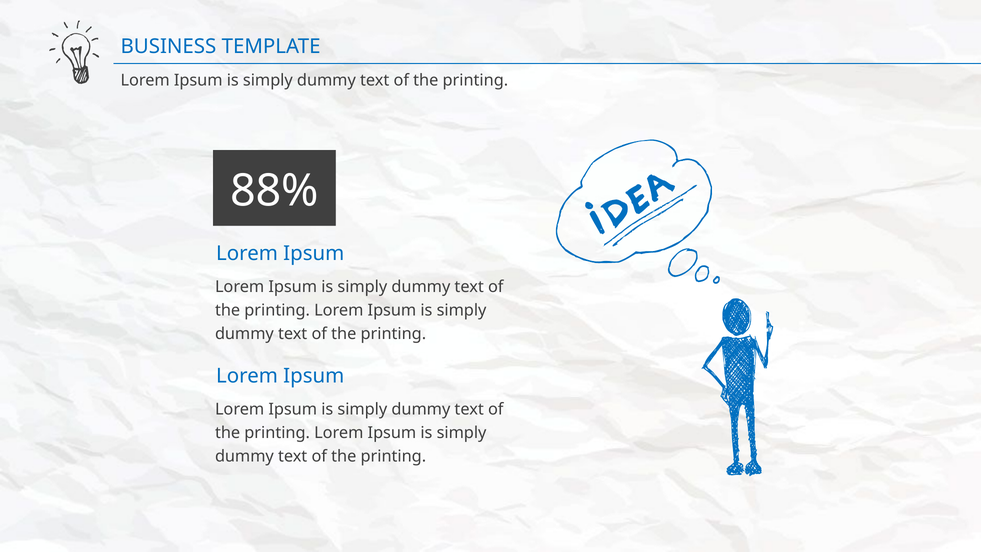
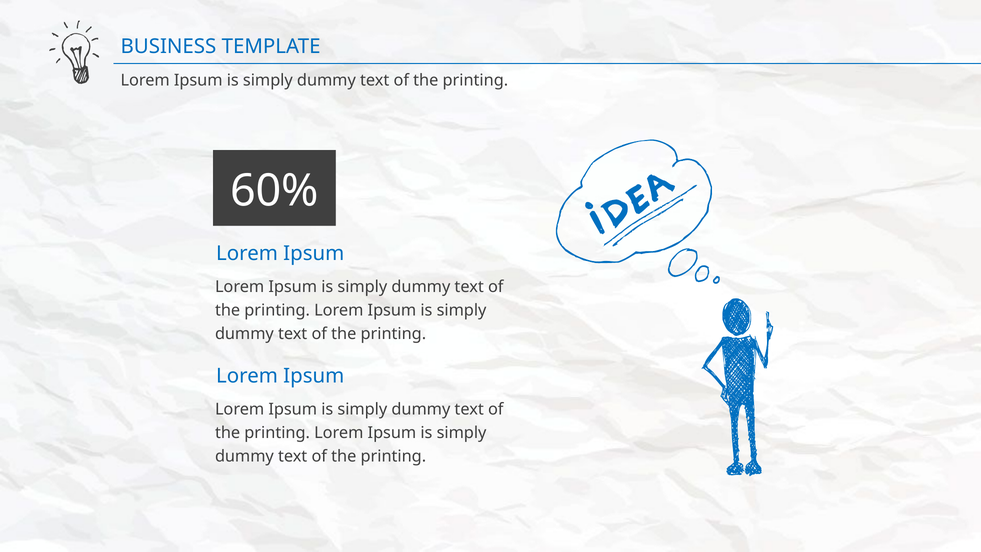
88%: 88% -> 60%
